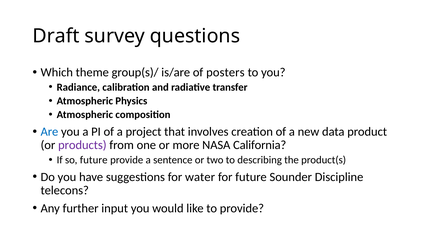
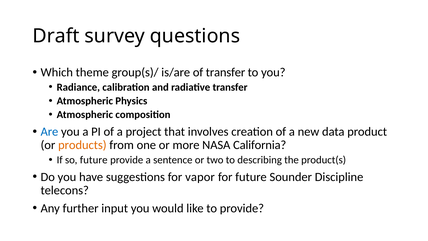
of posters: posters -> transfer
products colour: purple -> orange
water: water -> vapor
